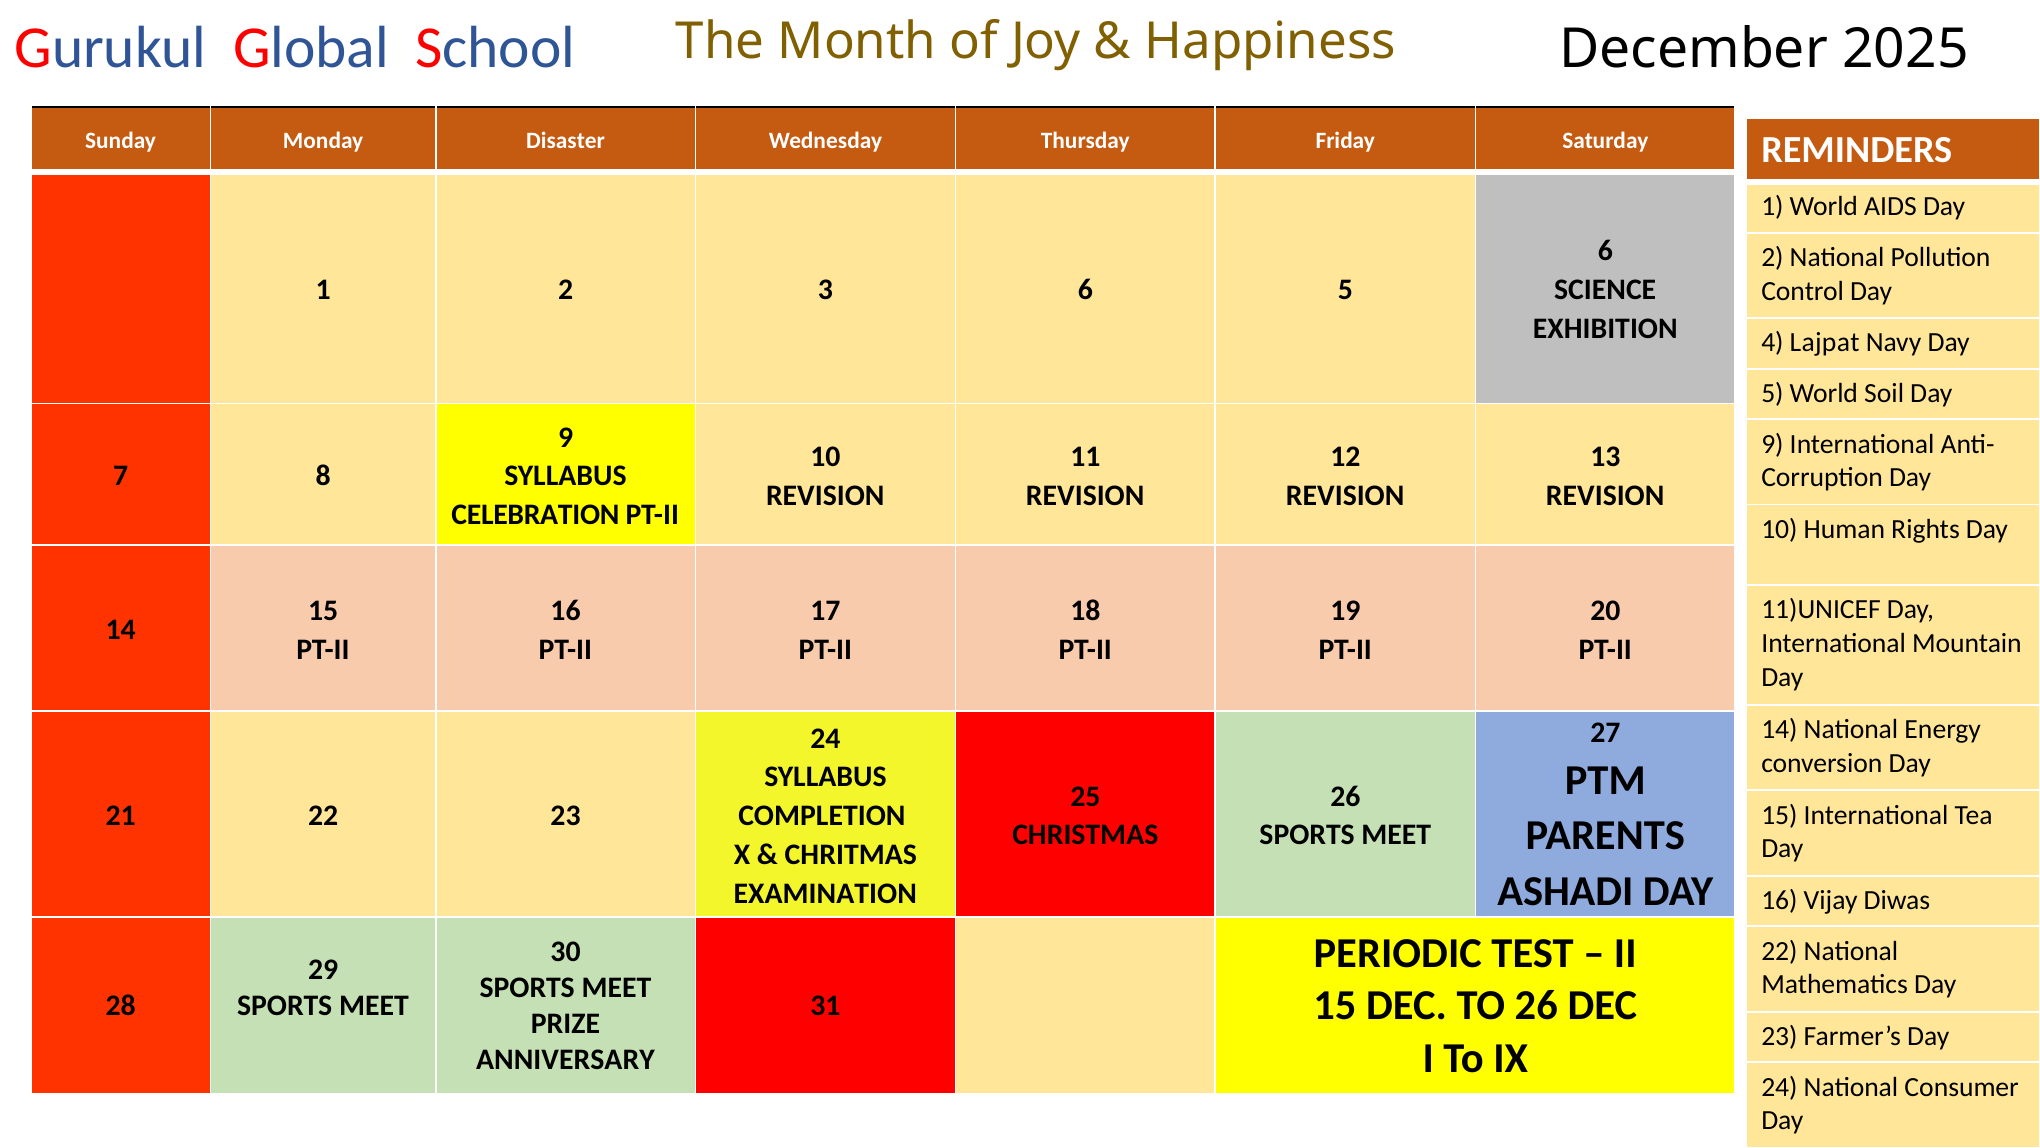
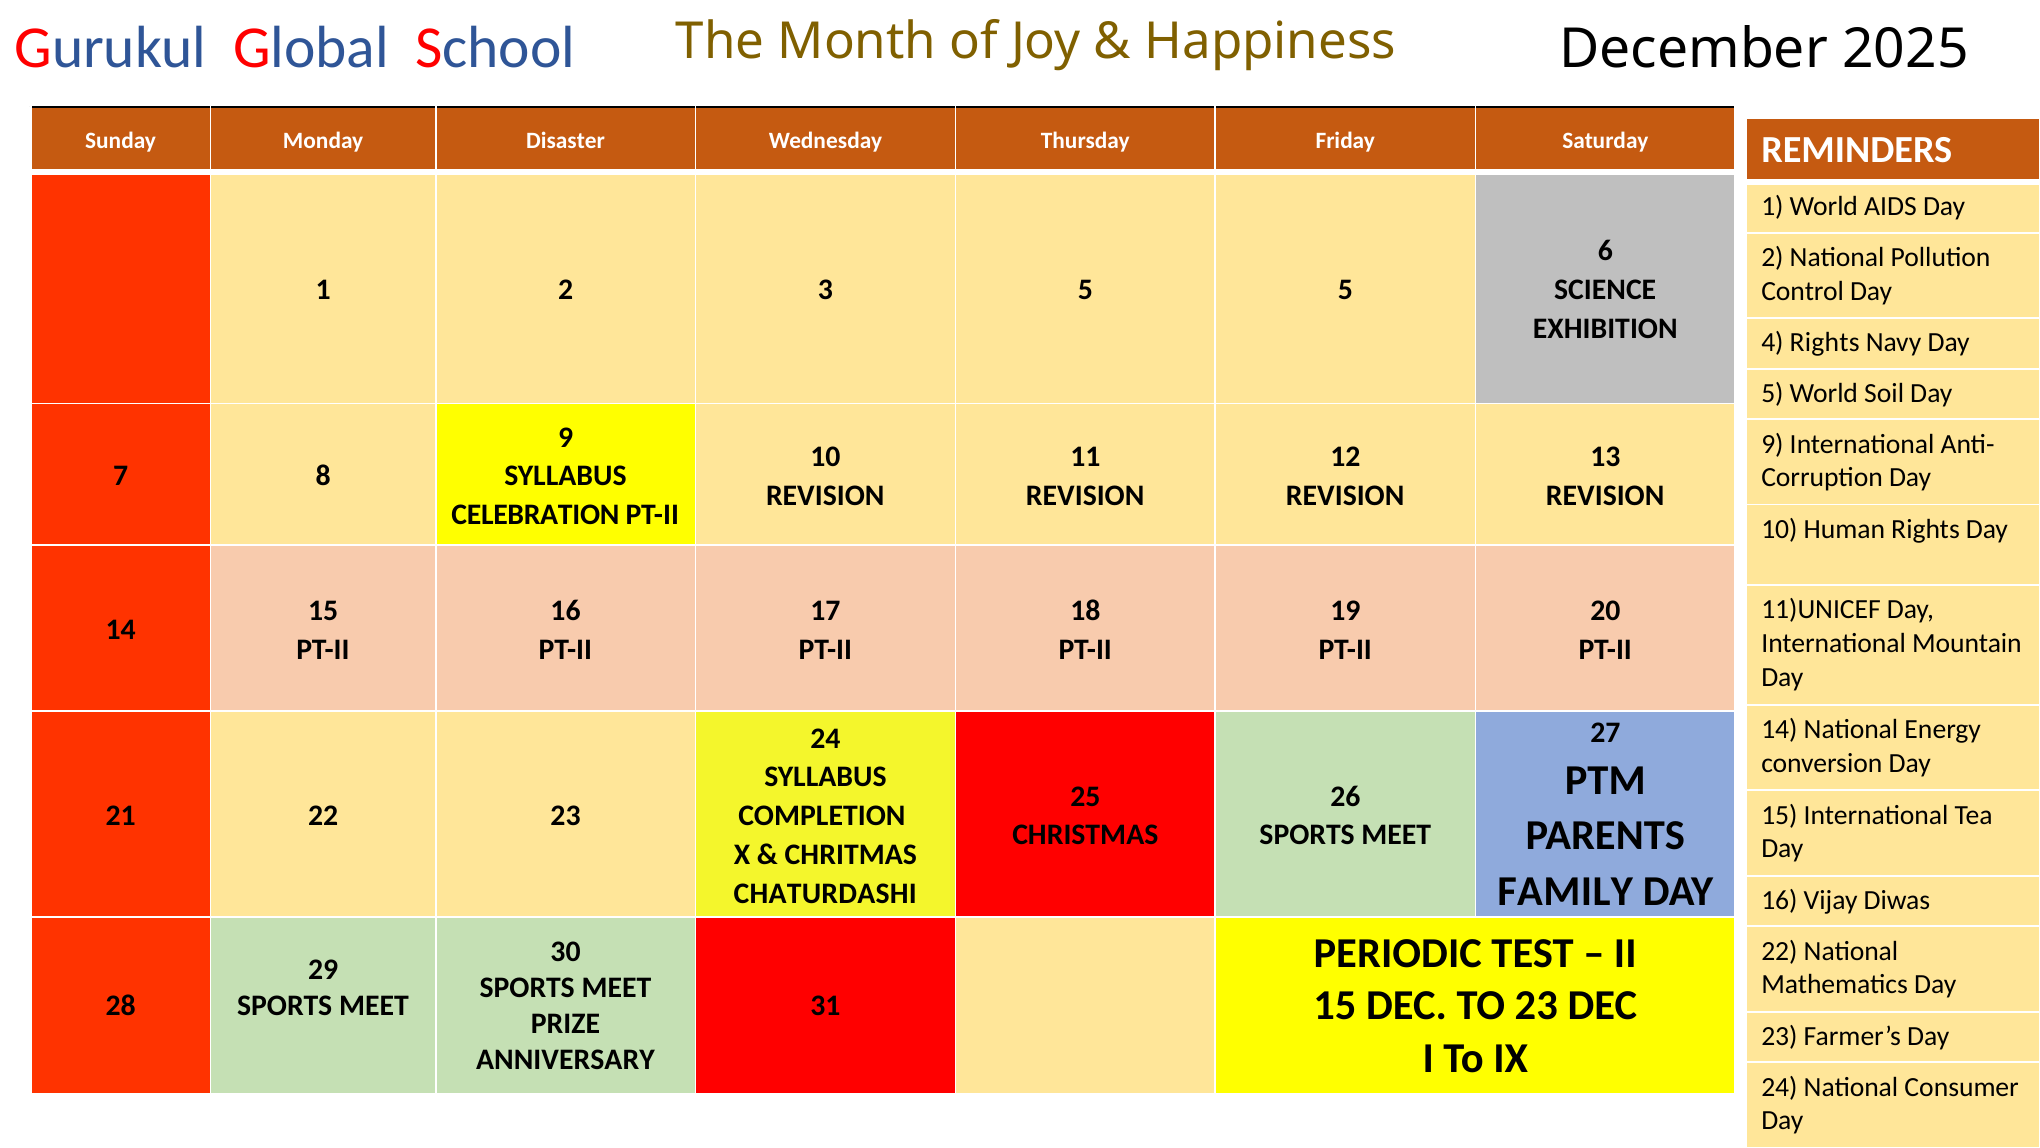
3 6: 6 -> 5
4 Lajpat: Lajpat -> Rights
ASHADI: ASHADI -> FAMILY
EXAMINATION: EXAMINATION -> CHATURDASHI
TO 26: 26 -> 23
